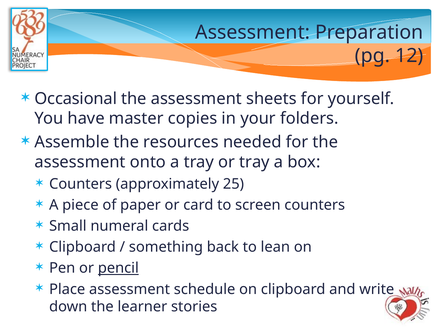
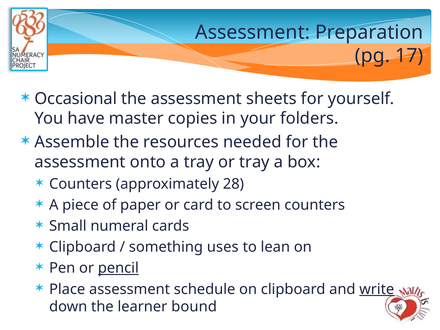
12: 12 -> 17
25: 25 -> 28
back: back -> uses
write underline: none -> present
stories: stories -> bound
